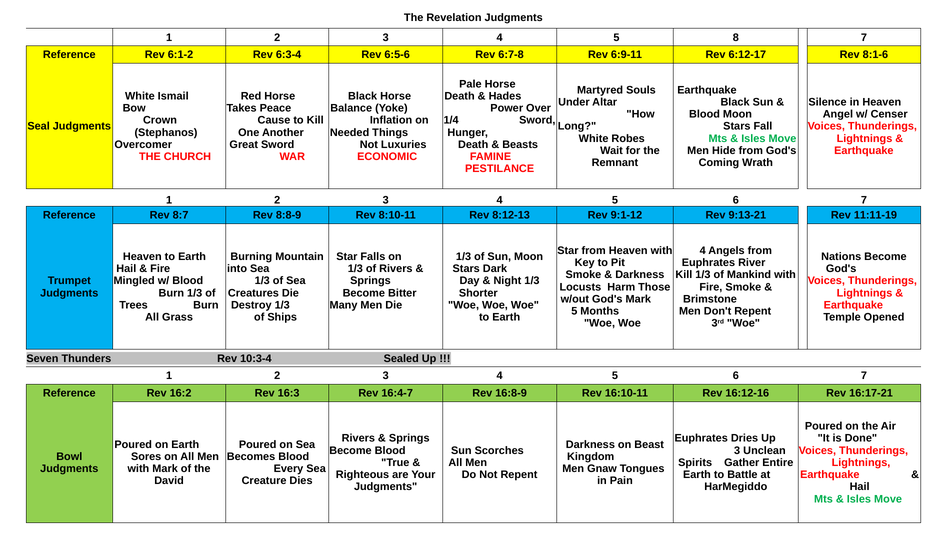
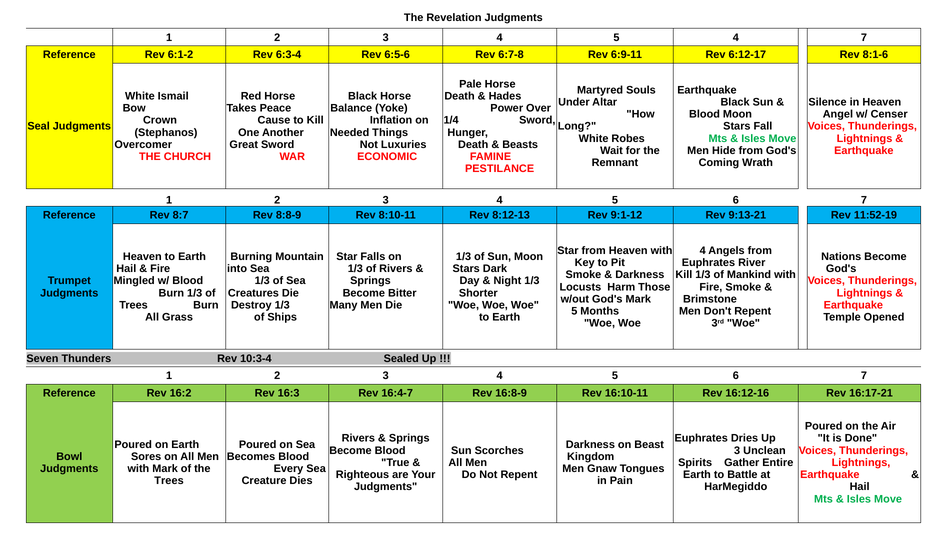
5 8: 8 -> 4
11:11-19: 11:11-19 -> 11:52-19
David at (169, 480): David -> Trees
